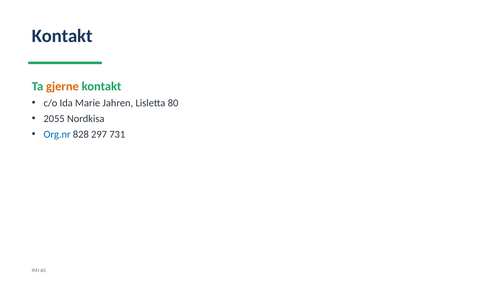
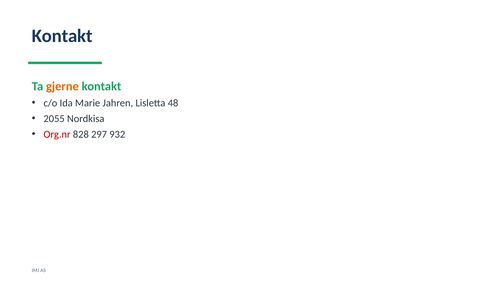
80: 80 -> 48
Org.nr colour: blue -> red
731: 731 -> 932
